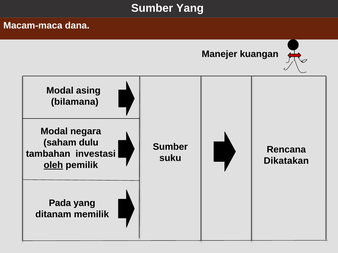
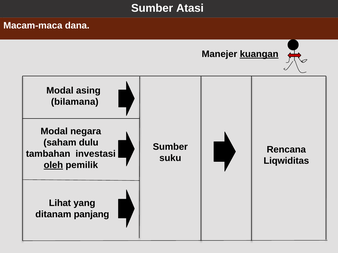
Sumber Yang: Yang -> Atasi
kuangan underline: none -> present
Dikatakan: Dikatakan -> Liqwiditas
Pada: Pada -> Lihat
memilik: memilik -> panjang
